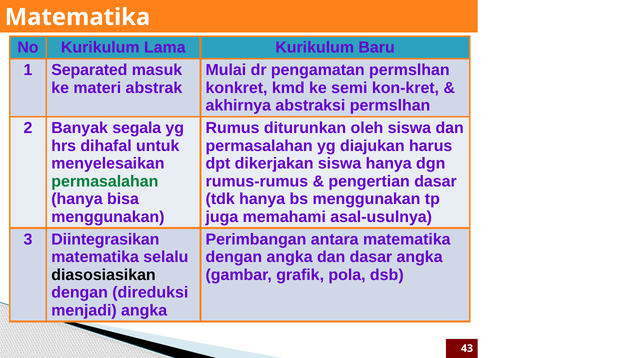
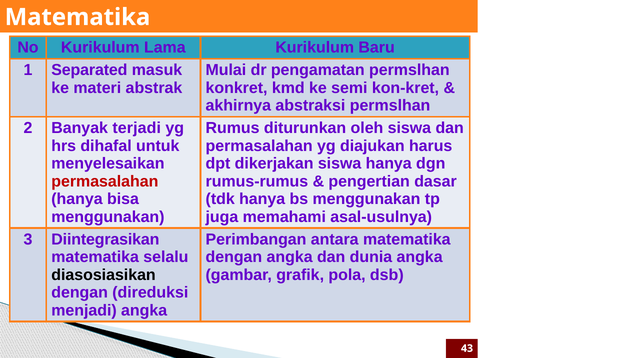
segala: segala -> terjadi
permasalahan at (105, 182) colour: green -> red
dan dasar: dasar -> dunia
